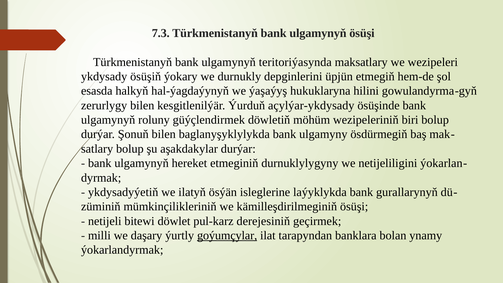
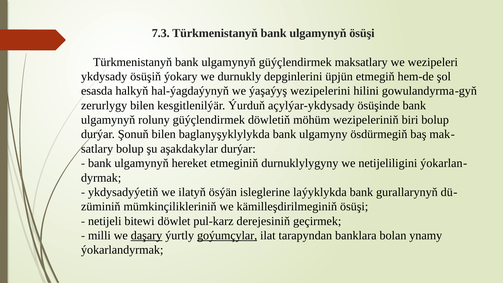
ulgamynyň teritoriýasynda: teritoriýasynda -> güýçlendirmek
hukuklaryna: hukuklaryna -> wezipelerini
daşary underline: none -> present
